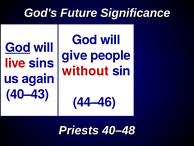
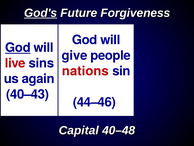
God's underline: none -> present
Significance: Significance -> Forgiveness
without: without -> nations
Priests: Priests -> Capital
